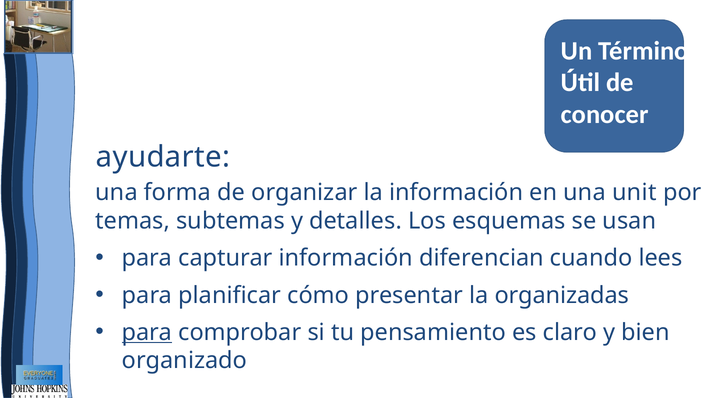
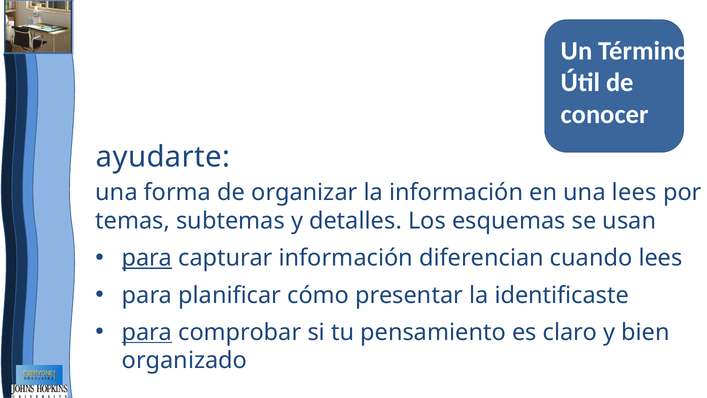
una unit: unit -> lees
para at (147, 258) underline: none -> present
organizadas: organizadas -> identificaste
